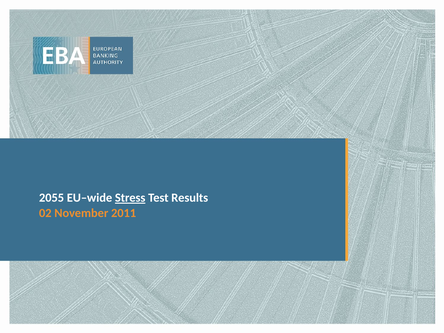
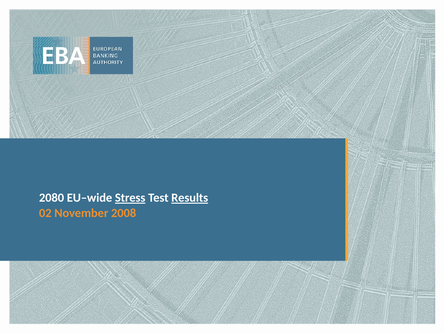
2055: 2055 -> 2080
Results underline: none -> present
2011: 2011 -> 2008
